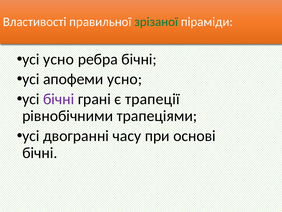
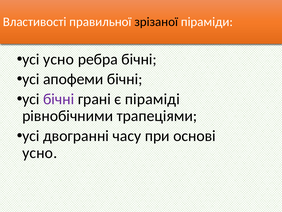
зрізаної colour: green -> black
апофеми усно: усно -> бічні
трапеції: трапеції -> піраміді
бічні at (40, 152): бічні -> усно
